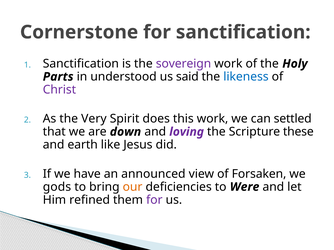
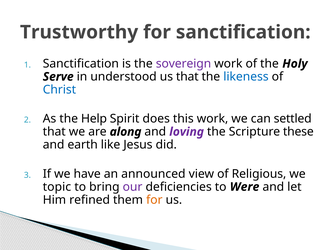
Cornerstone: Cornerstone -> Trustworthy
Parts: Parts -> Serve
us said: said -> that
Christ colour: purple -> blue
Very: Very -> Help
down: down -> along
Forsaken: Forsaken -> Religious
gods: gods -> topic
our colour: orange -> purple
for at (154, 200) colour: purple -> orange
